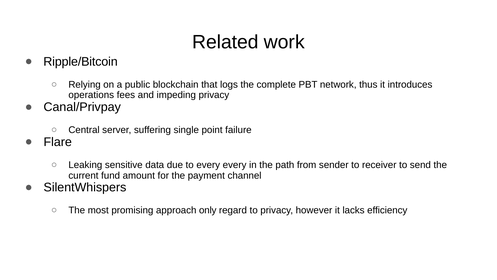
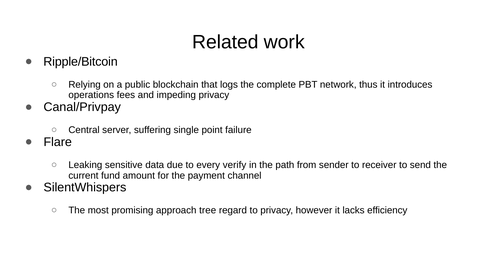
every every: every -> verify
only: only -> tree
